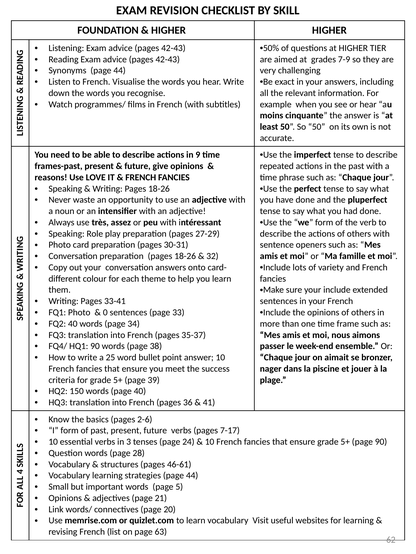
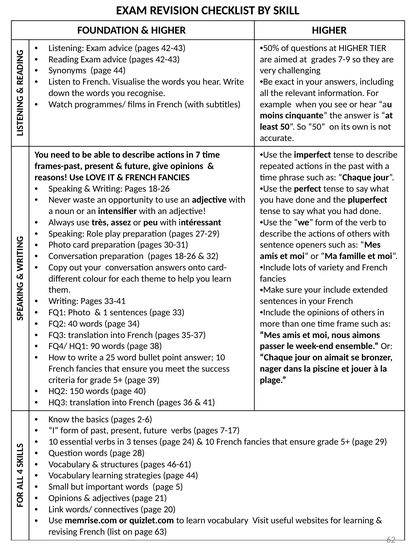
9: 9 -> 7
0: 0 -> 1
page 90: 90 -> 29
